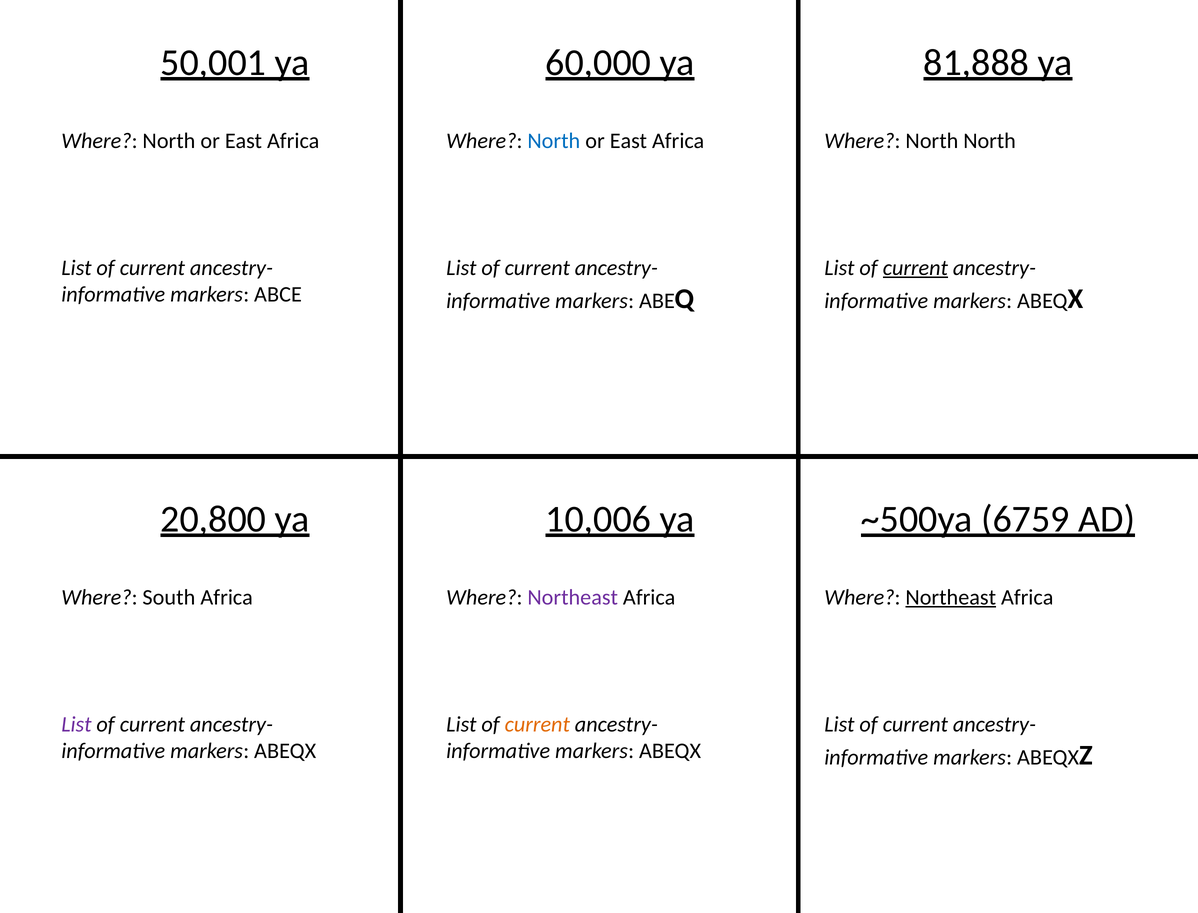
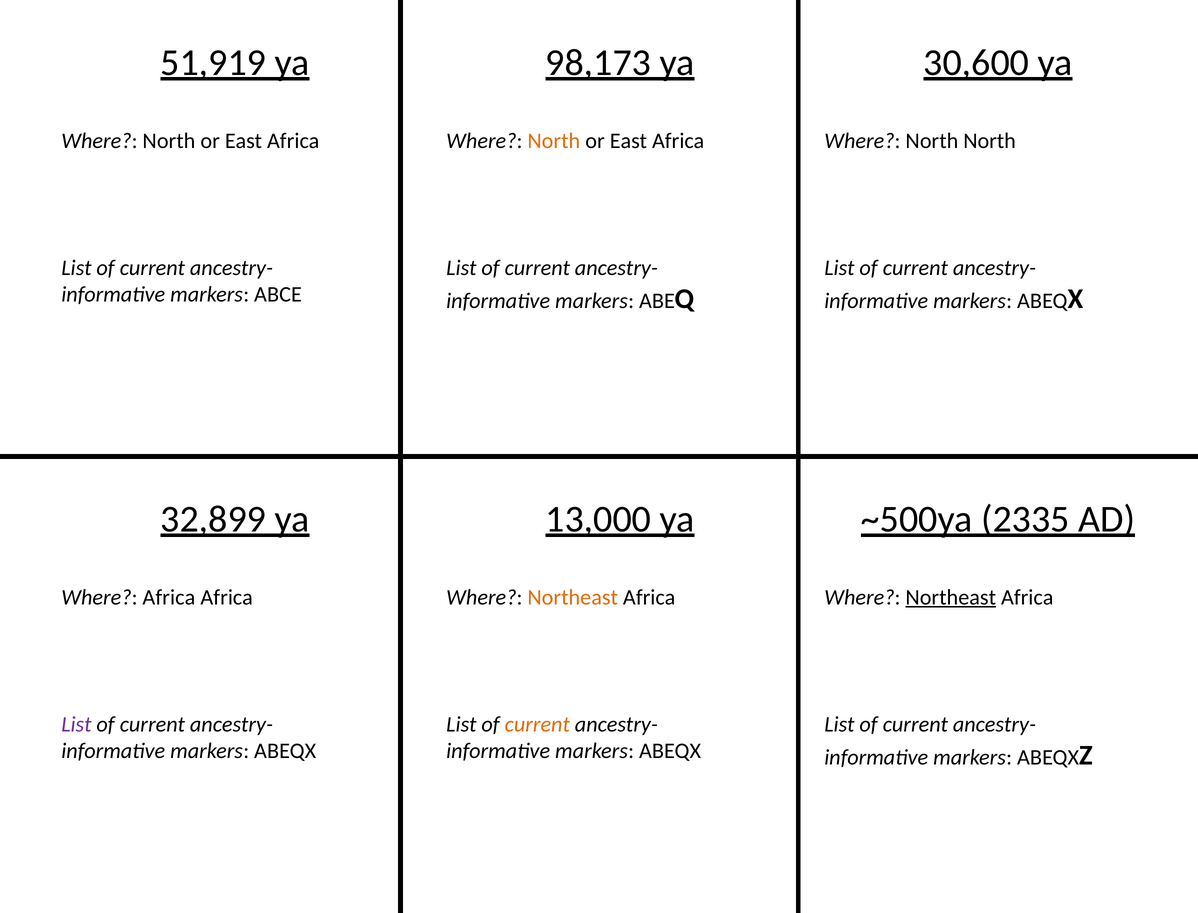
50,001: 50,001 -> 51,919
60,000: 60,000 -> 98,173
81,888: 81,888 -> 30,600
North at (554, 141) colour: blue -> orange
current at (915, 268) underline: present -> none
20,800: 20,800 -> 32,899
10,006: 10,006 -> 13,000
6759: 6759 -> 2335
Where South: South -> Africa
Northeast at (573, 597) colour: purple -> orange
